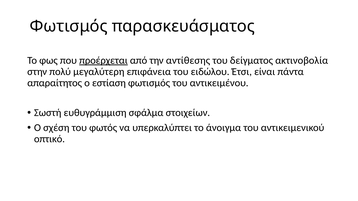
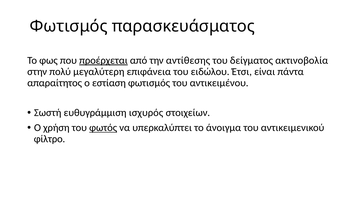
σφάλμα: σφάλμα -> ισχυρός
σχέση: σχέση -> χρήση
φωτός underline: none -> present
οπτικό: οπτικό -> φίλτρο
